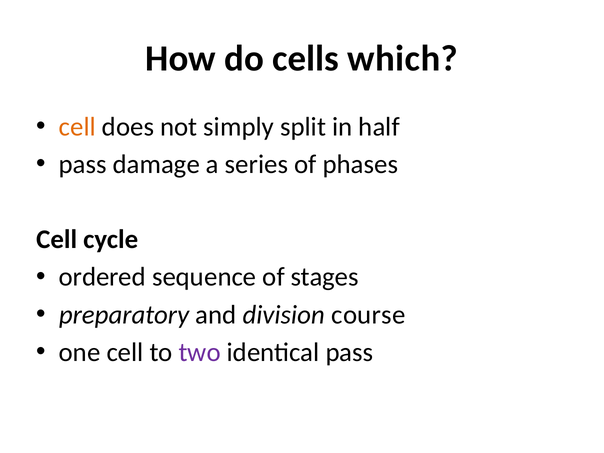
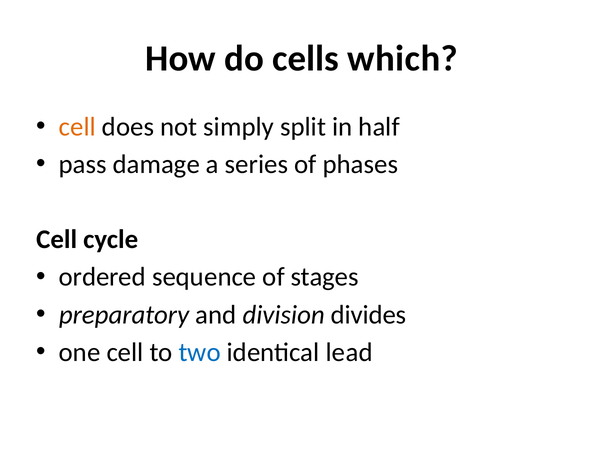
course: course -> divides
two colour: purple -> blue
identical pass: pass -> lead
